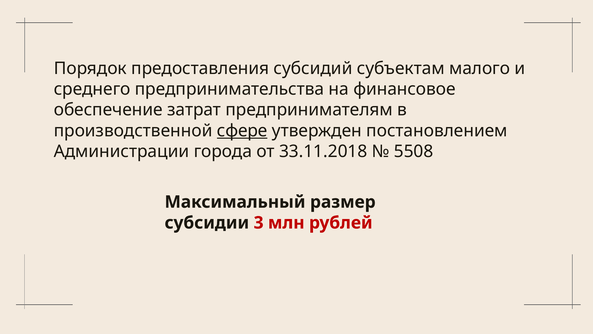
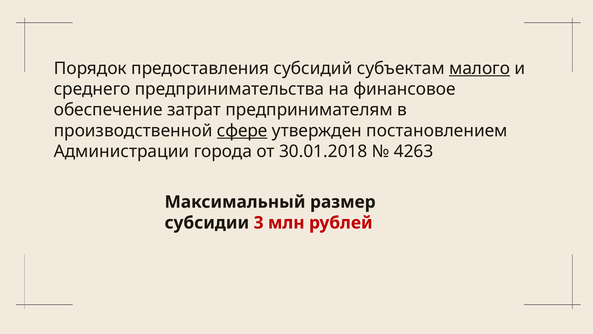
малого underline: none -> present
33.11.2018: 33.11.2018 -> 30.01.2018
5508: 5508 -> 4263
